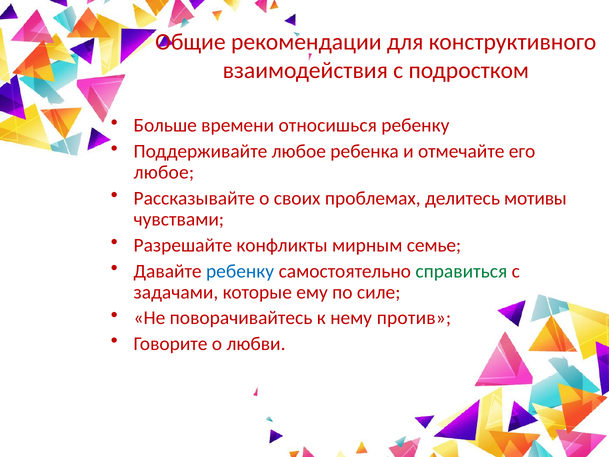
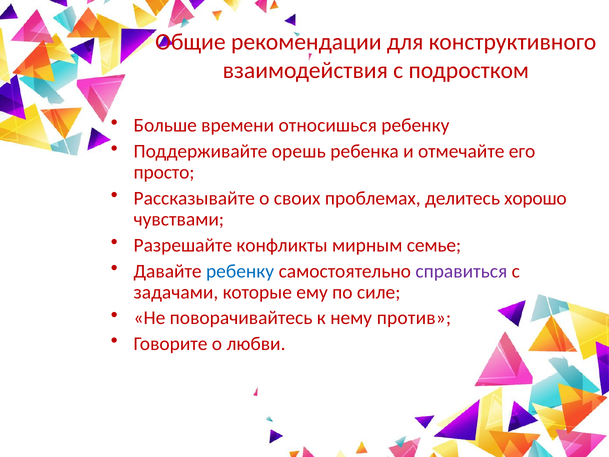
Поддерживайте любое: любое -> орешь
любое at (164, 172): любое -> просто
мотивы: мотивы -> хорошо
справиться colour: green -> purple
